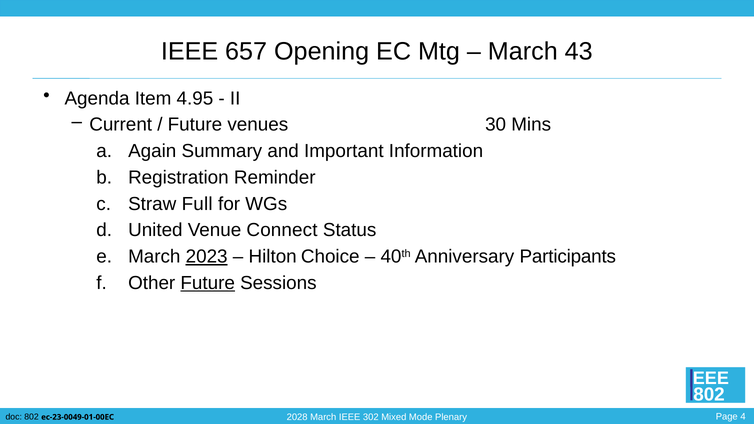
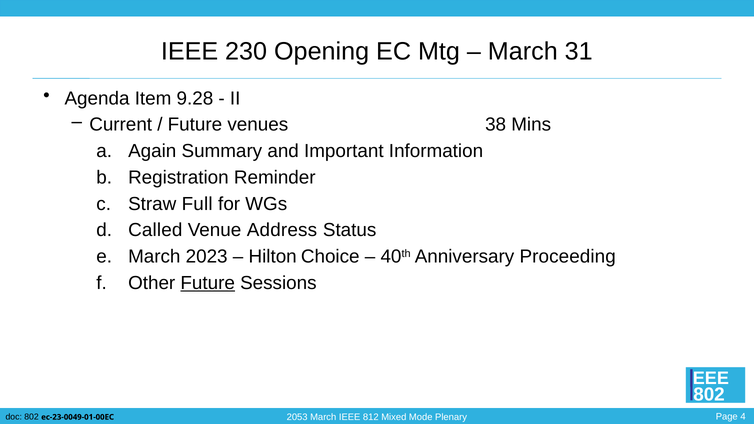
657: 657 -> 230
43: 43 -> 31
4.95: 4.95 -> 9.28
30: 30 -> 38
United: United -> Called
Connect: Connect -> Address
2023 underline: present -> none
Participants: Participants -> Proceeding
2028: 2028 -> 2053
302: 302 -> 812
